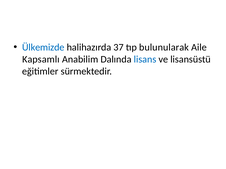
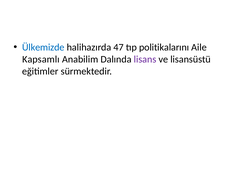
37: 37 -> 47
bulunularak: bulunularak -> politikalarını
lisans colour: blue -> purple
